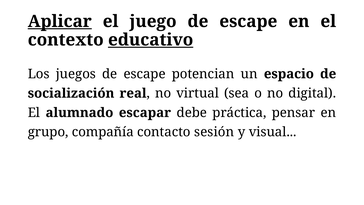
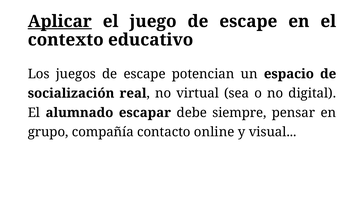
educativo underline: present -> none
práctica: práctica -> siempre
sesión: sesión -> online
